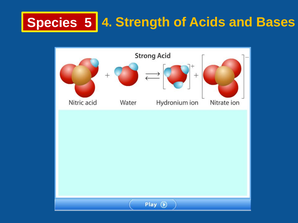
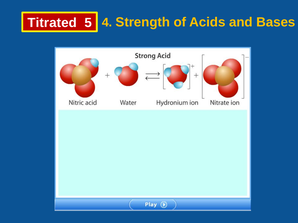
Species: Species -> Titrated
